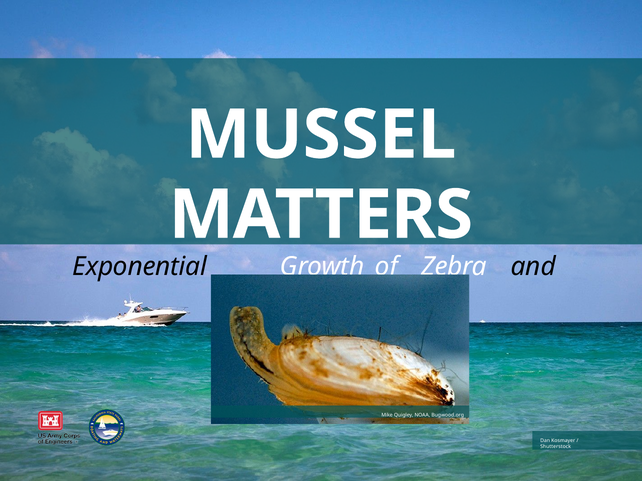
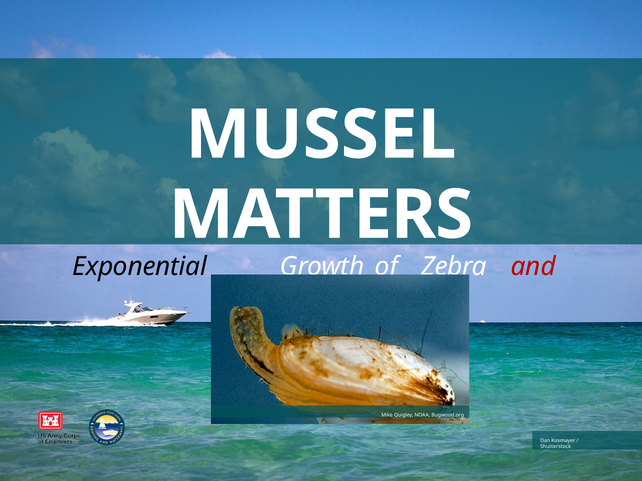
and colour: black -> red
